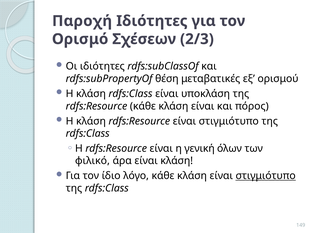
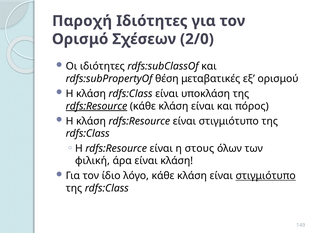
2/3: 2/3 -> 2/0
rdfs:Resource at (96, 106) underline: none -> present
γενική: γενική -> στους
φιλικό: φιλικό -> φιλική
